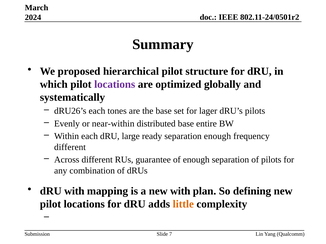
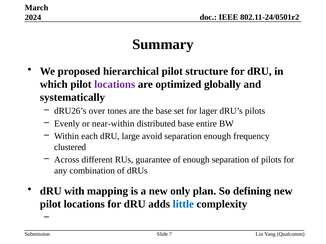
dRU26’s each: each -> over
ready: ready -> avoid
different at (70, 147): different -> clustered
new with: with -> only
little colour: orange -> blue
